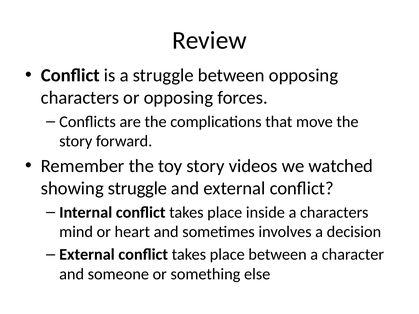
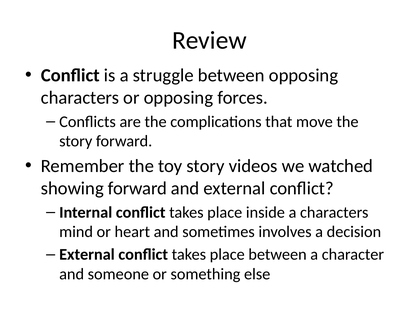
showing struggle: struggle -> forward
